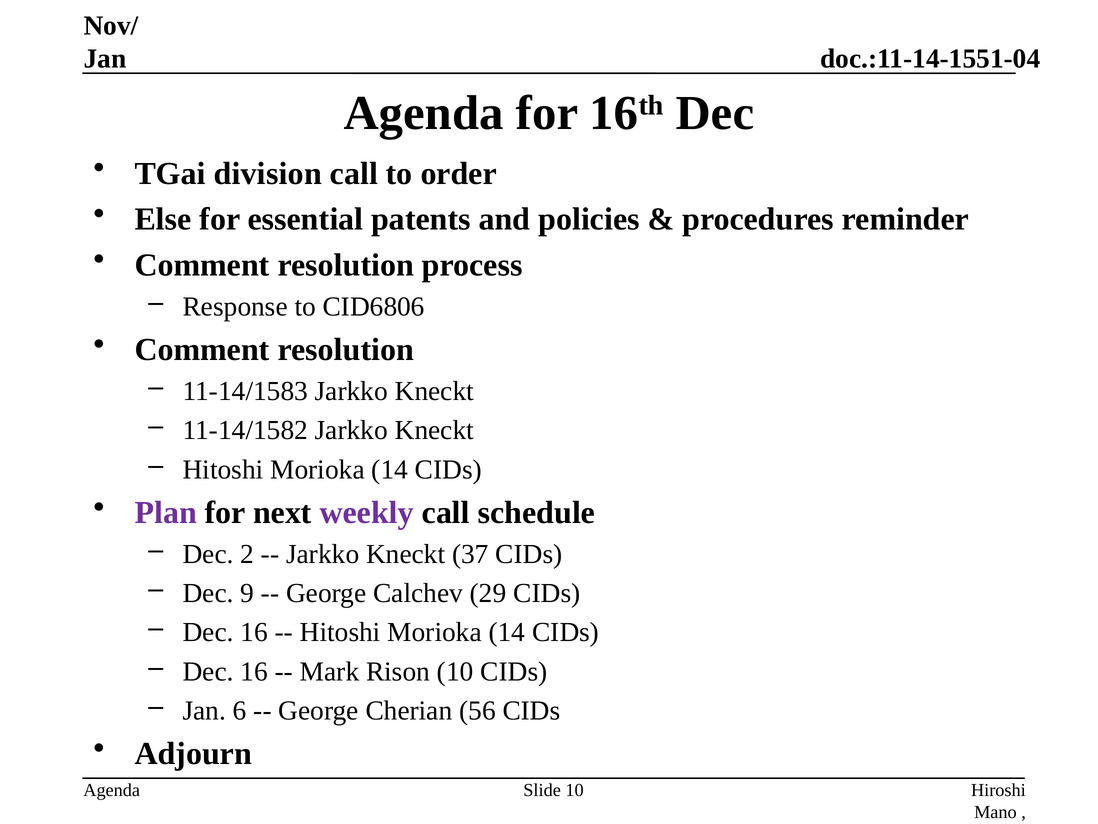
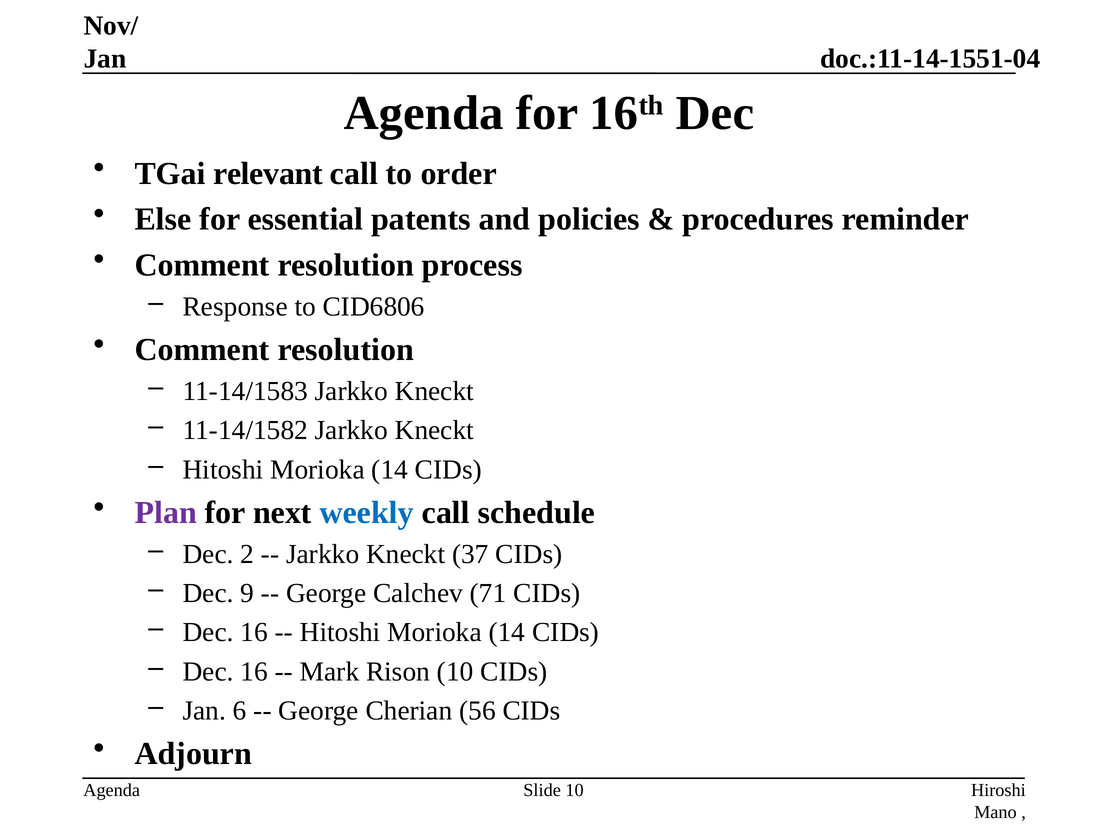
division: division -> relevant
weekly colour: purple -> blue
29: 29 -> 71
